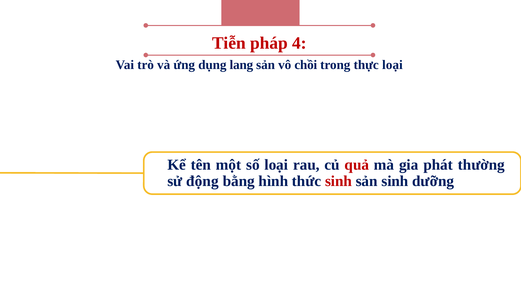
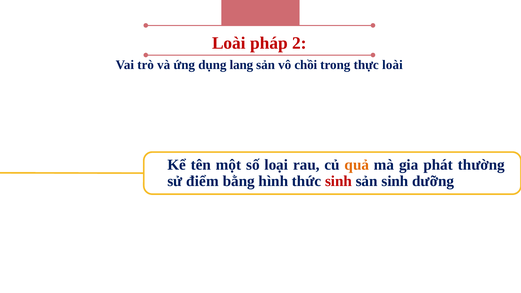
Tiễn at (229, 43): Tiễn -> Loài
4: 4 -> 2
thực loại: loại -> loài
quả colour: red -> orange
động: động -> điểm
